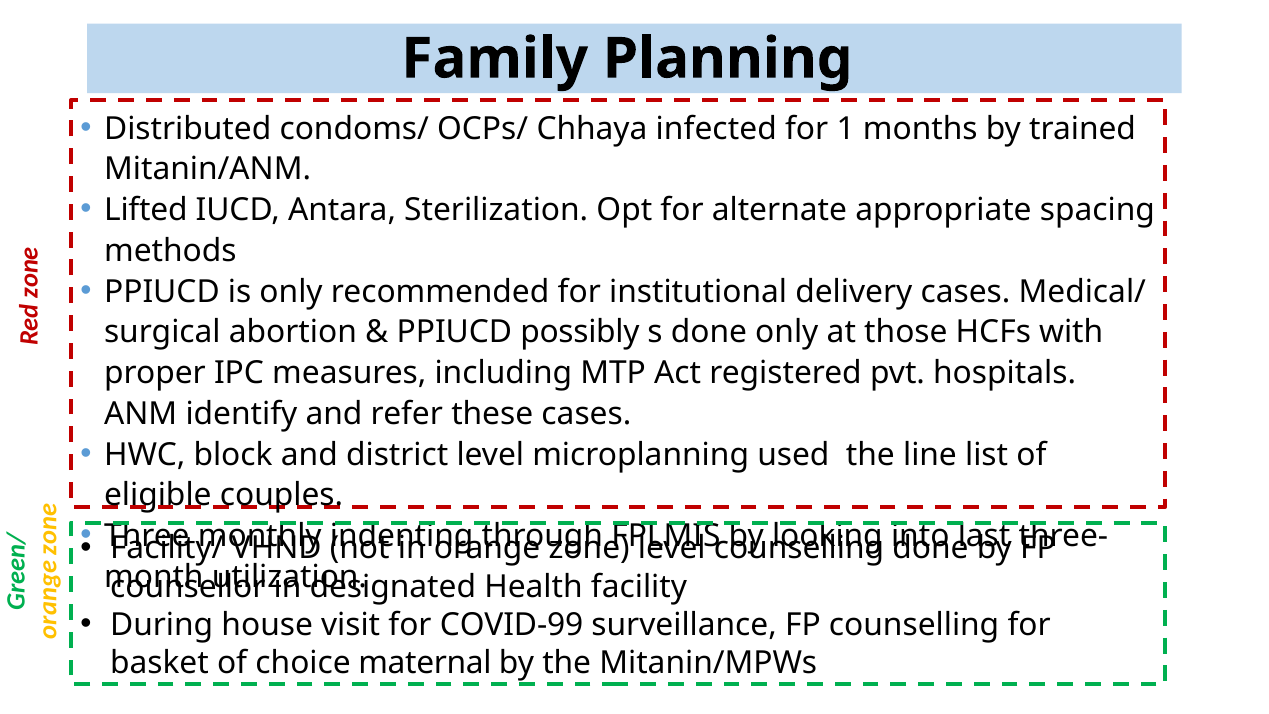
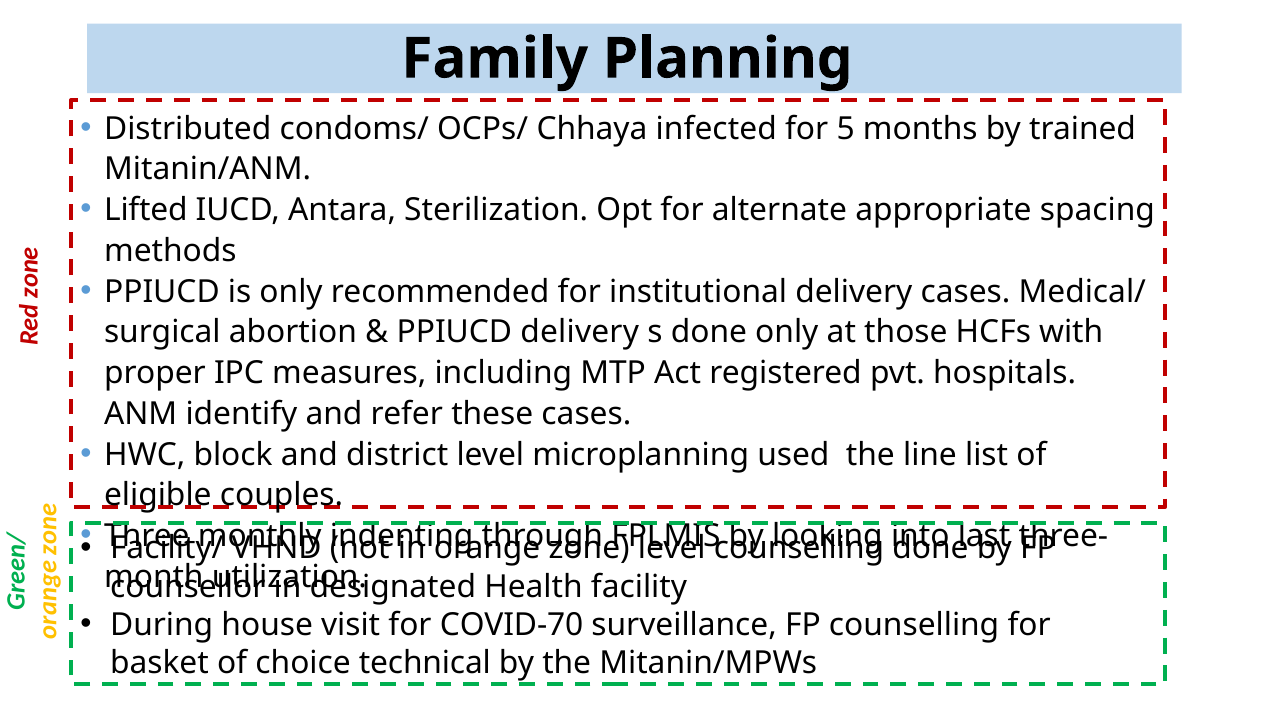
1: 1 -> 5
PPIUCD possibly: possibly -> delivery
COVID-99: COVID-99 -> COVID-70
maternal: maternal -> technical
